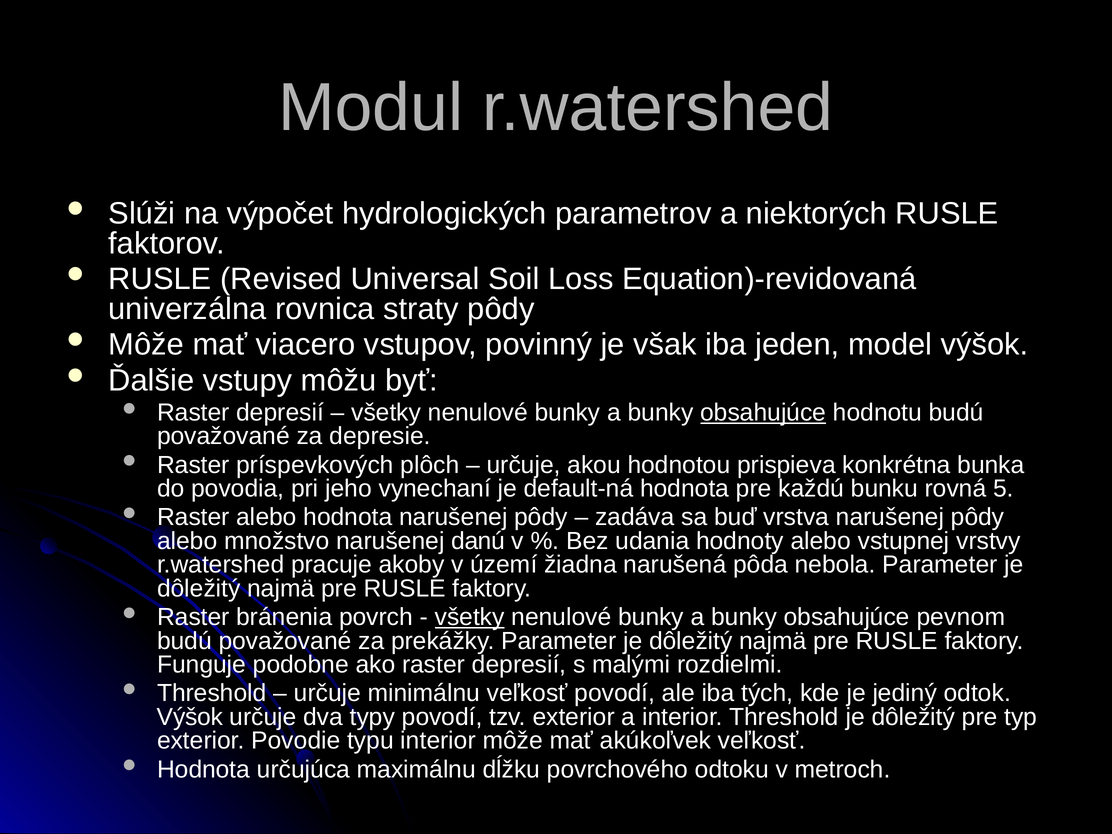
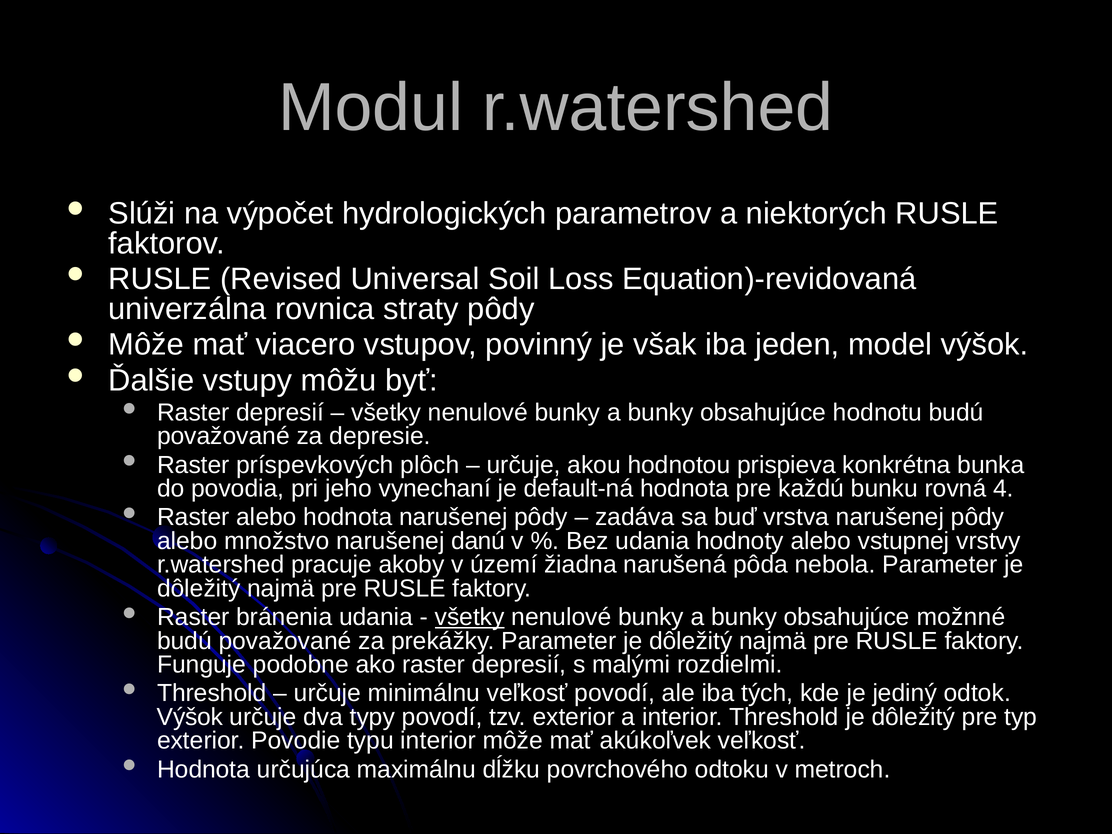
obsahujúce at (763, 413) underline: present -> none
5: 5 -> 4
bránenia povrch: povrch -> udania
pevnom: pevnom -> možnné
